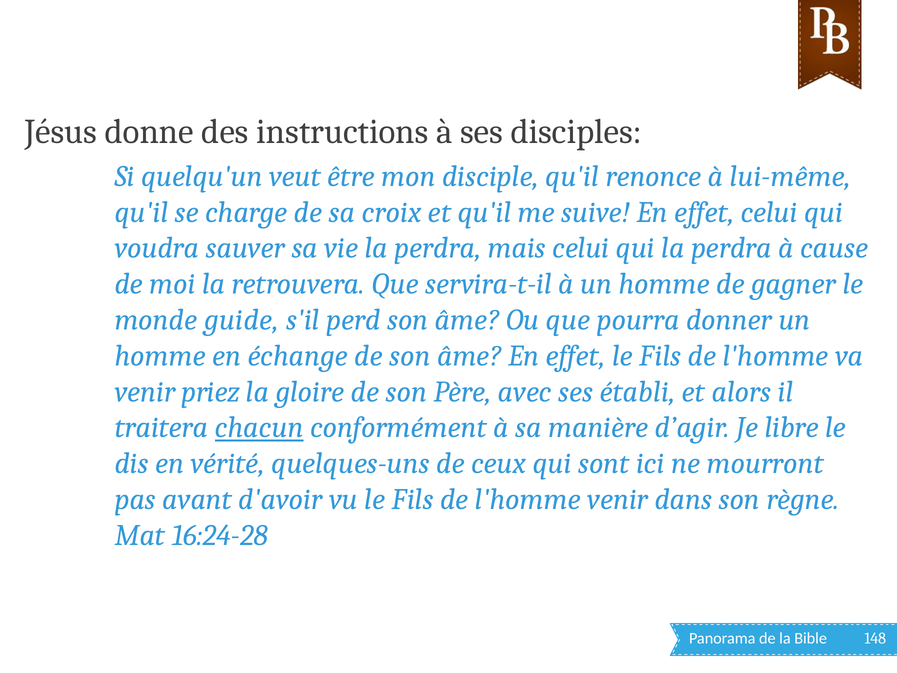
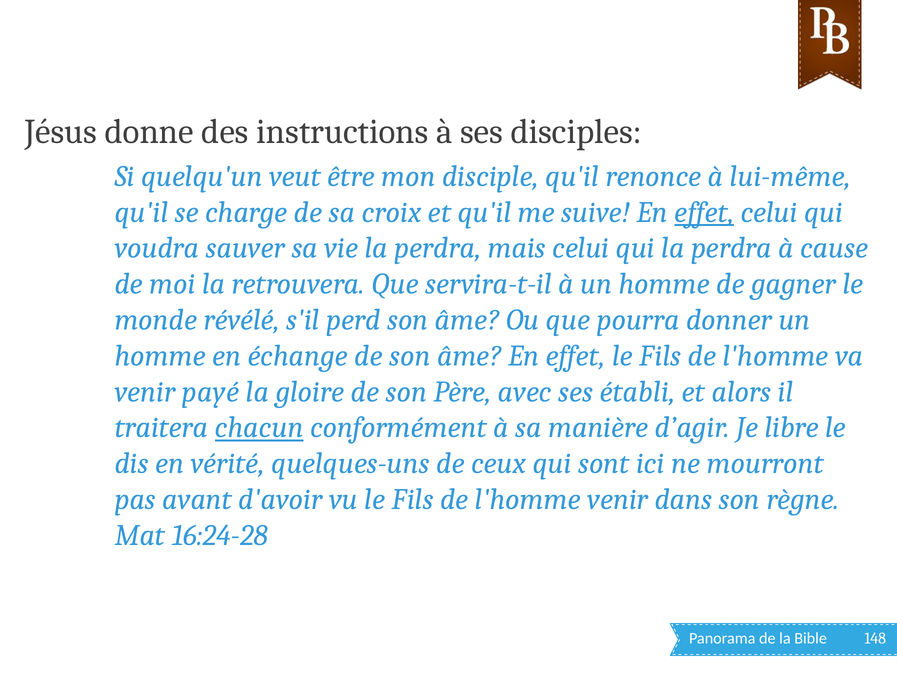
effet at (704, 212) underline: none -> present
guide: guide -> révélé
priez: priez -> payé
